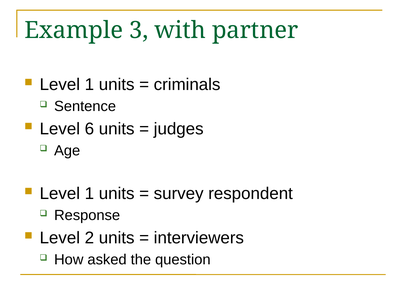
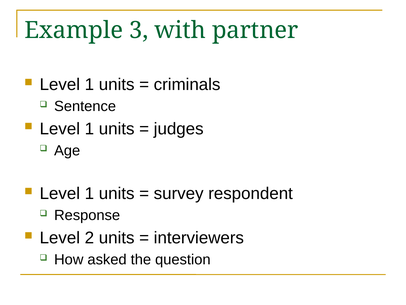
6 at (89, 129): 6 -> 1
